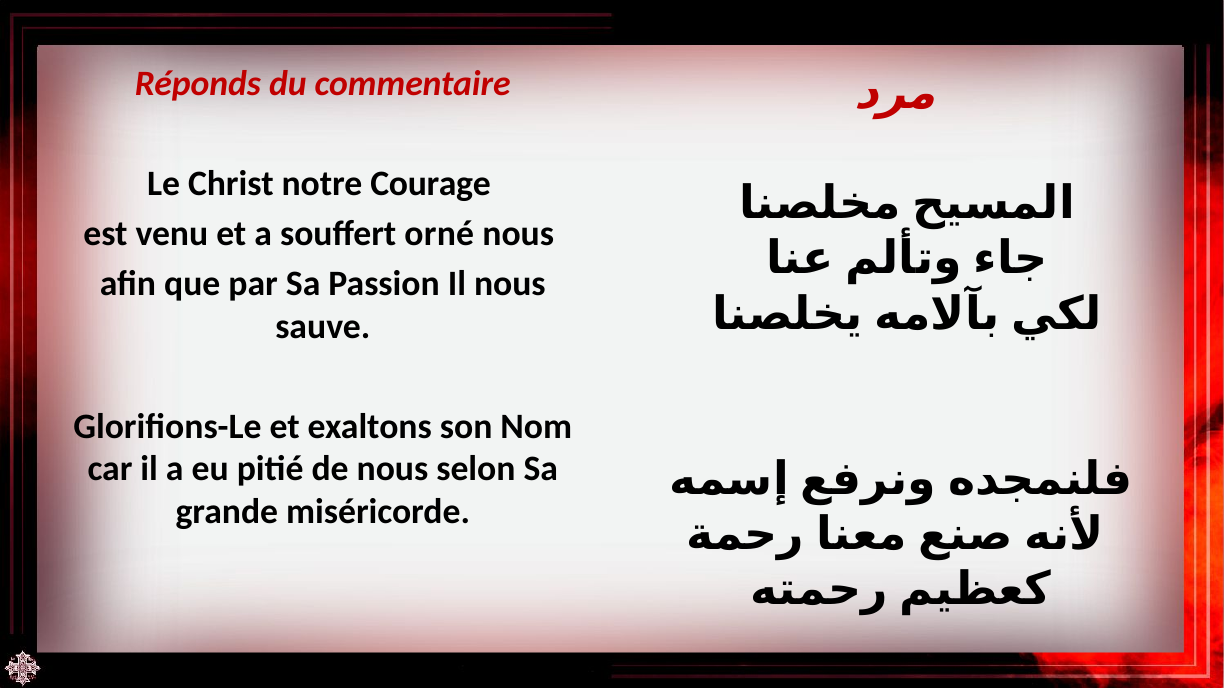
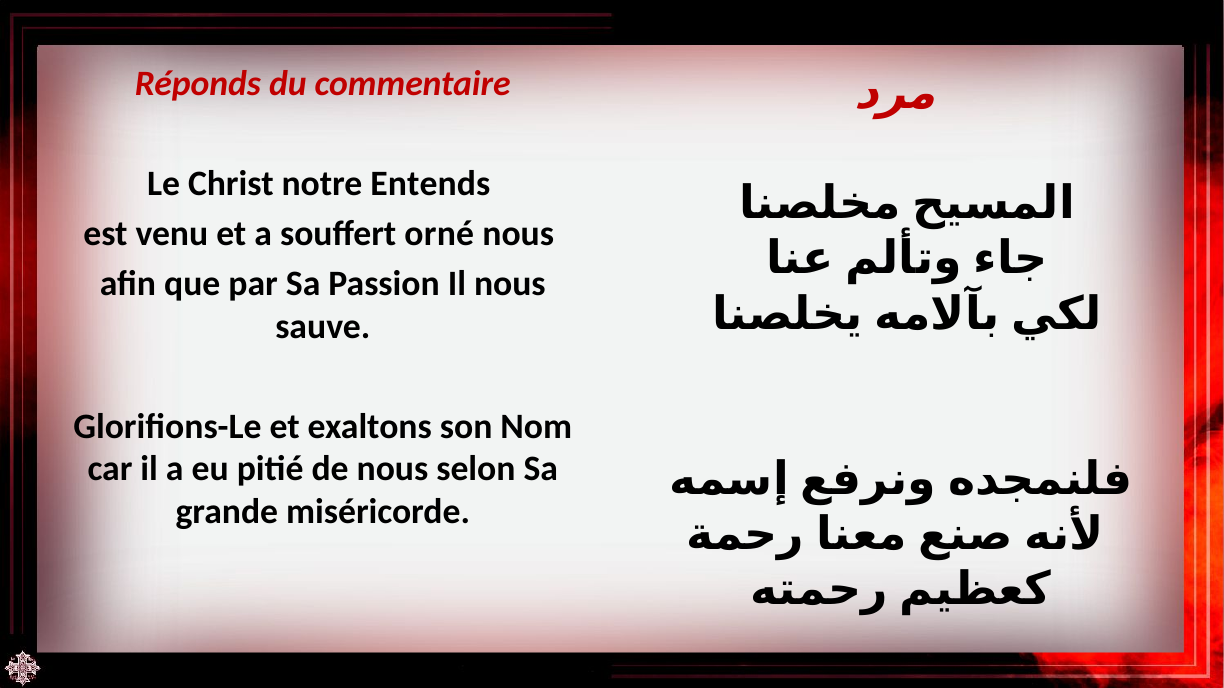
Courage: Courage -> Entends
